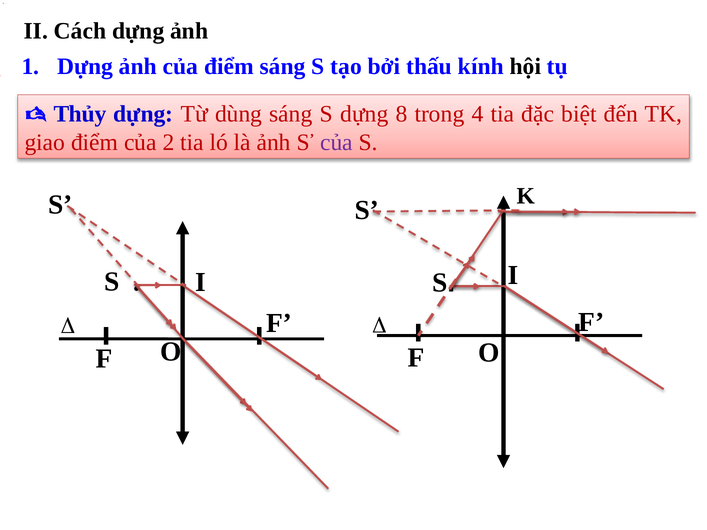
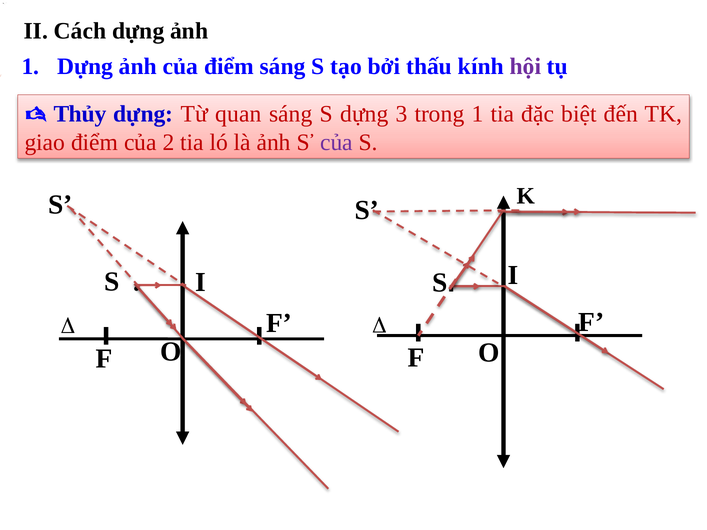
hội colour: black -> purple
dùng: dùng -> quan
8: 8 -> 3
trong 4: 4 -> 1
